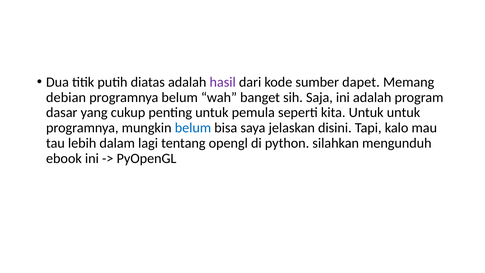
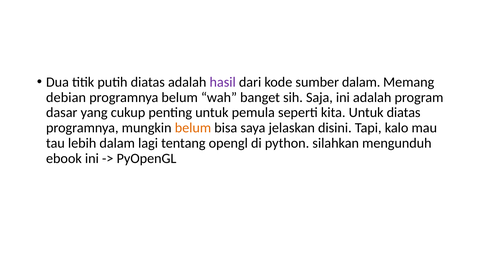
sumber dapet: dapet -> dalam
Untuk untuk: untuk -> diatas
belum at (193, 128) colour: blue -> orange
